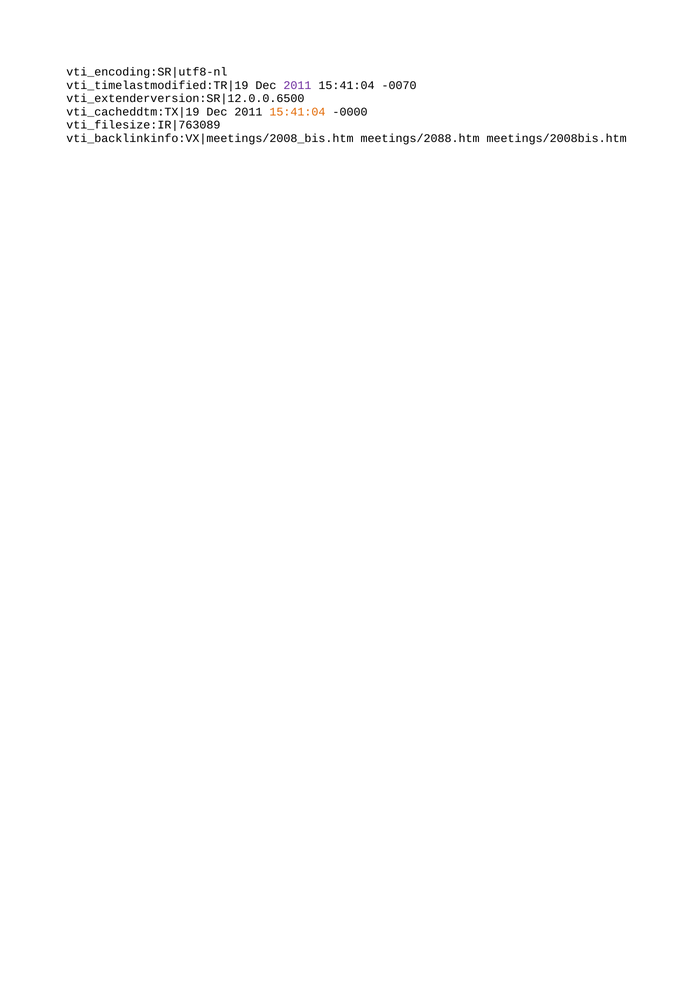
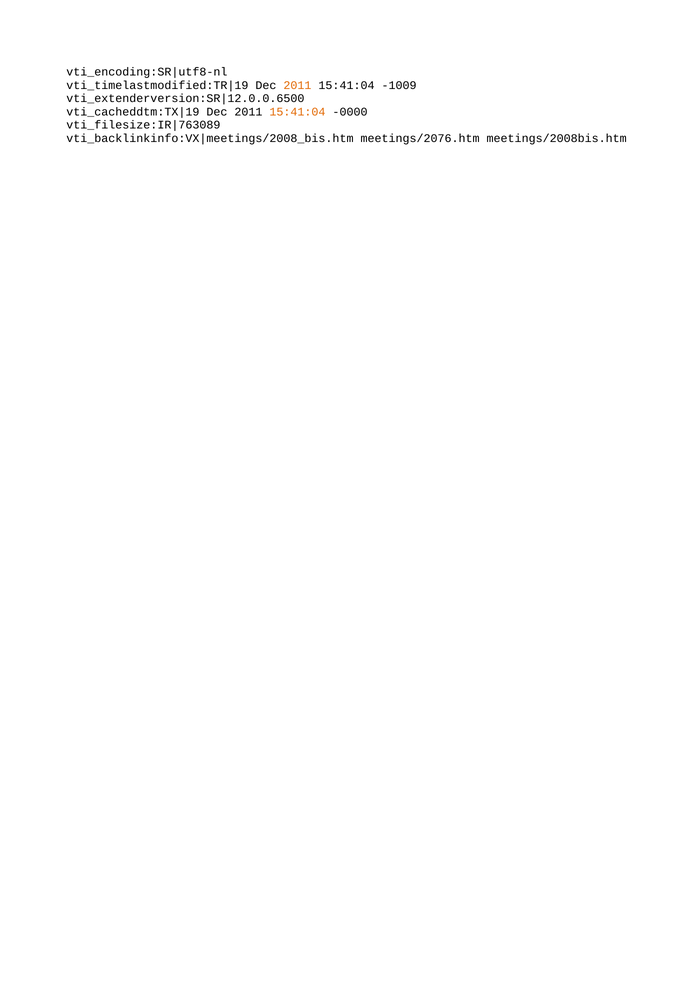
2011 at (297, 85) colour: purple -> orange
-0070: -0070 -> -1009
meetings/2088.htm: meetings/2088.htm -> meetings/2076.htm
